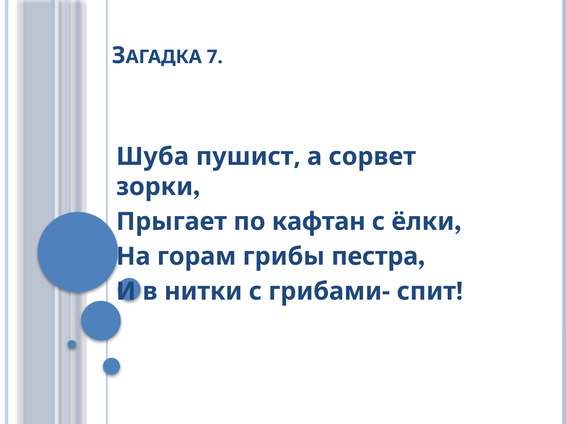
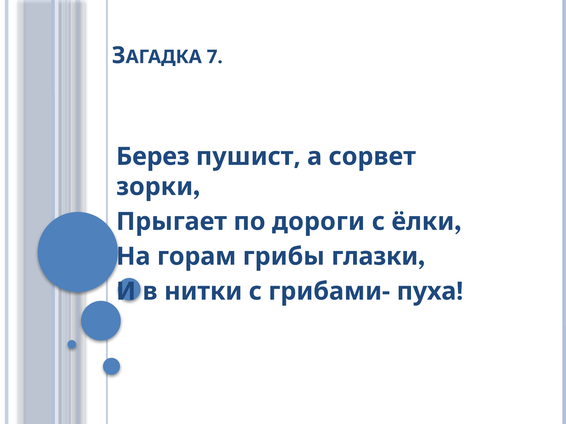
Шуба: Шуба -> Берез
кафтан: кафтан -> дороги
пестра: пестра -> глазки
спит: спит -> пуха
